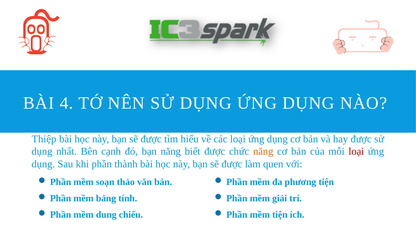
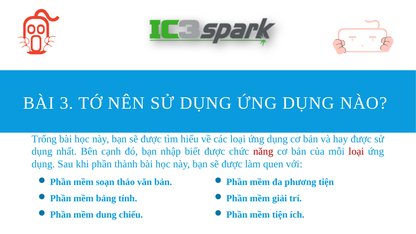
4: 4 -> 3
Thiệp: Thiệp -> Trống
bạn năng: năng -> nhập
năng at (263, 151) colour: orange -> red
